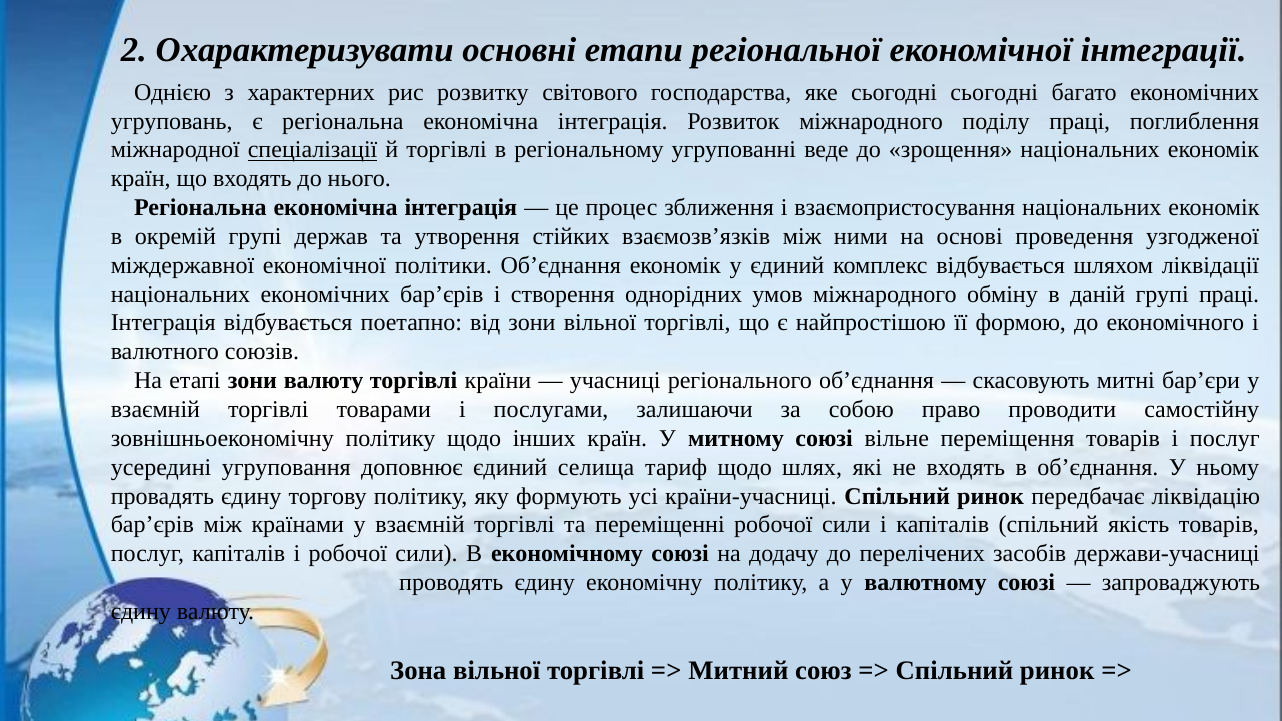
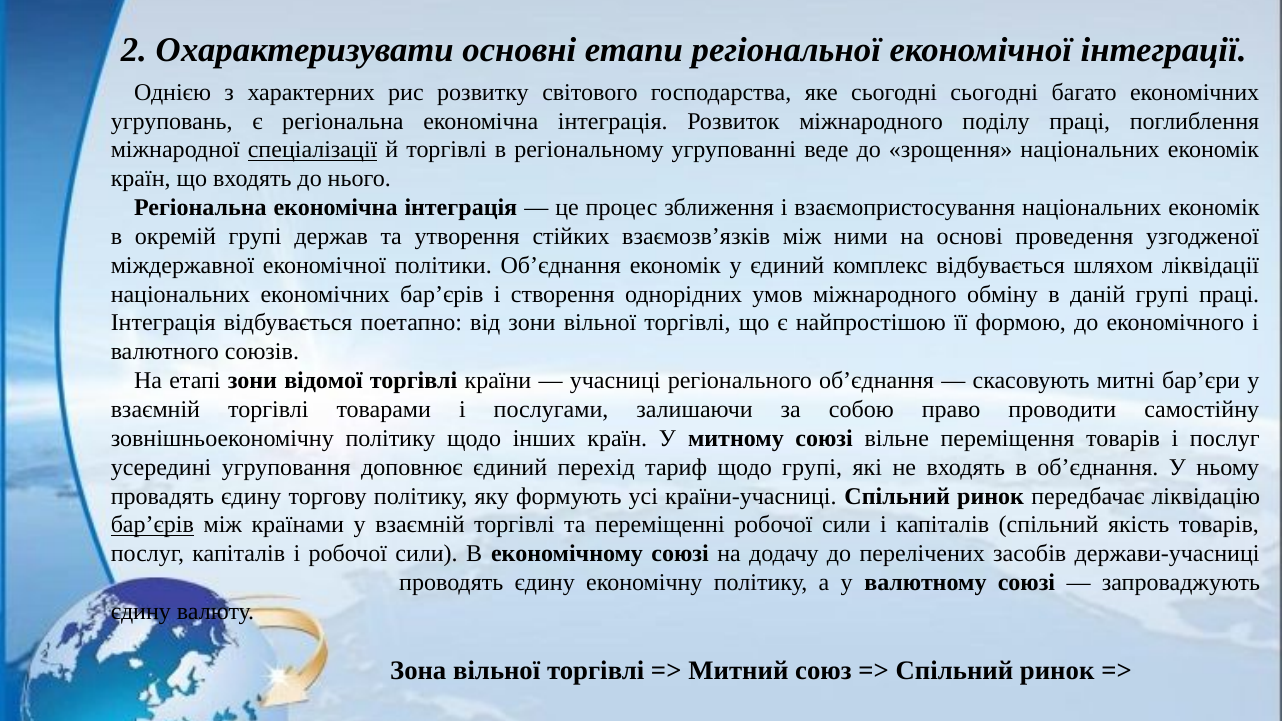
зони валюту: валюту -> відомої
селища: селища -> перехід
щодо шлях: шлях -> групі
бар’єрів at (152, 525) underline: none -> present
